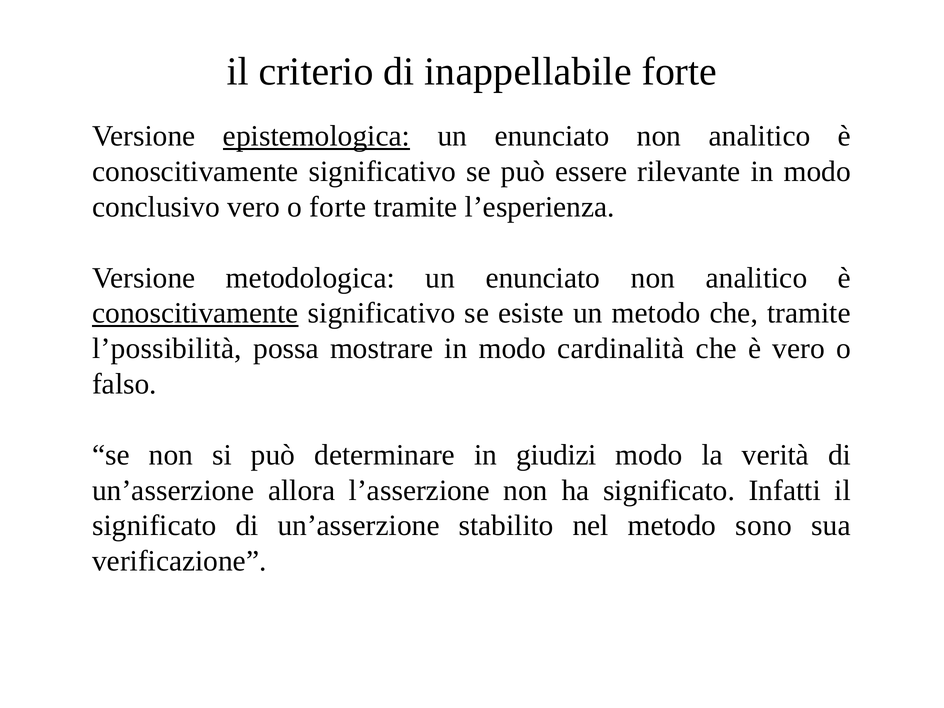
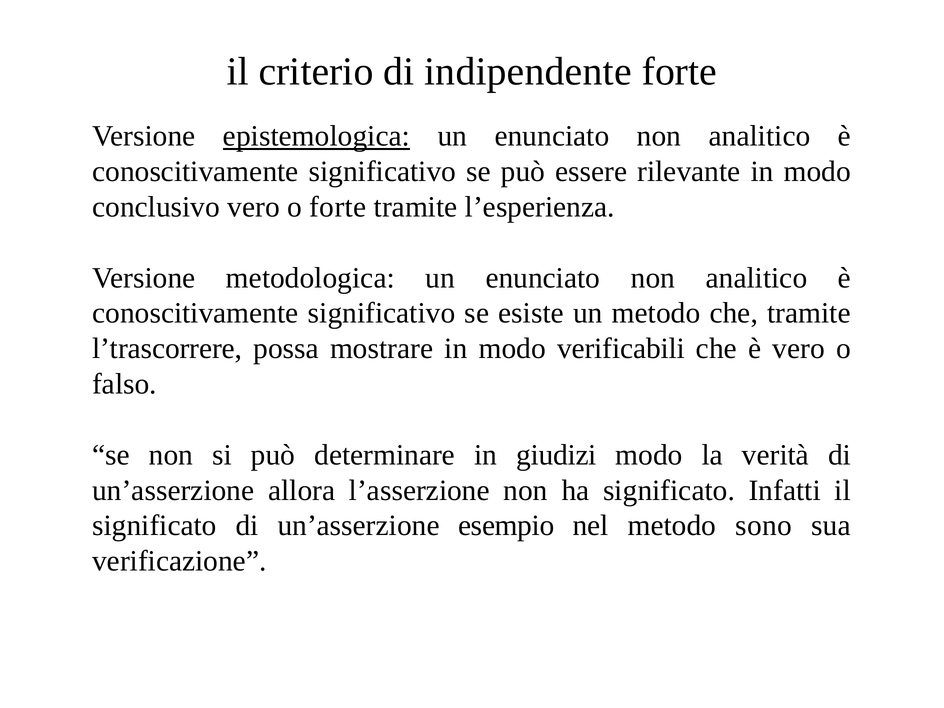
inappellabile: inappellabile -> indipendente
conoscitivamente at (195, 313) underline: present -> none
l’possibilità: l’possibilità -> l’trascorrere
cardinalità: cardinalità -> verificabili
stabilito: stabilito -> esempio
